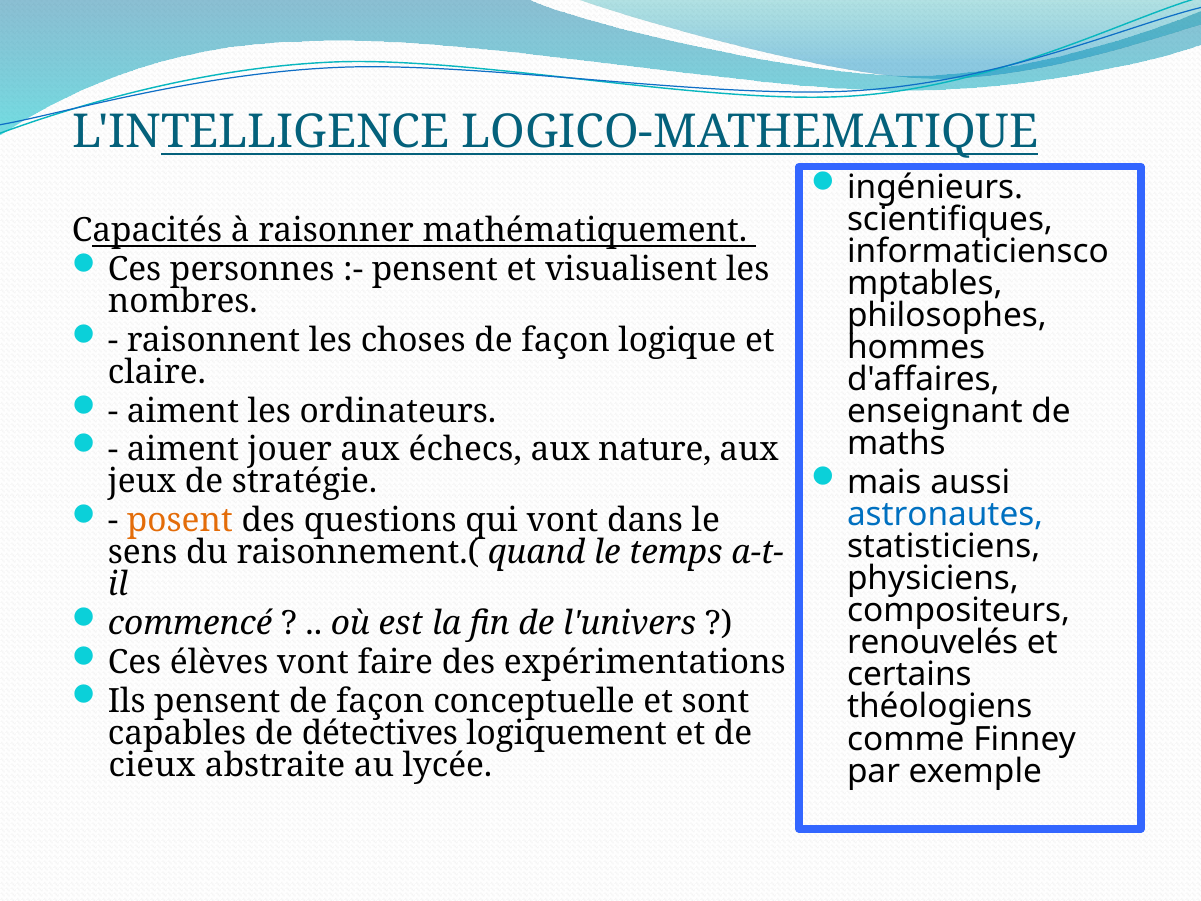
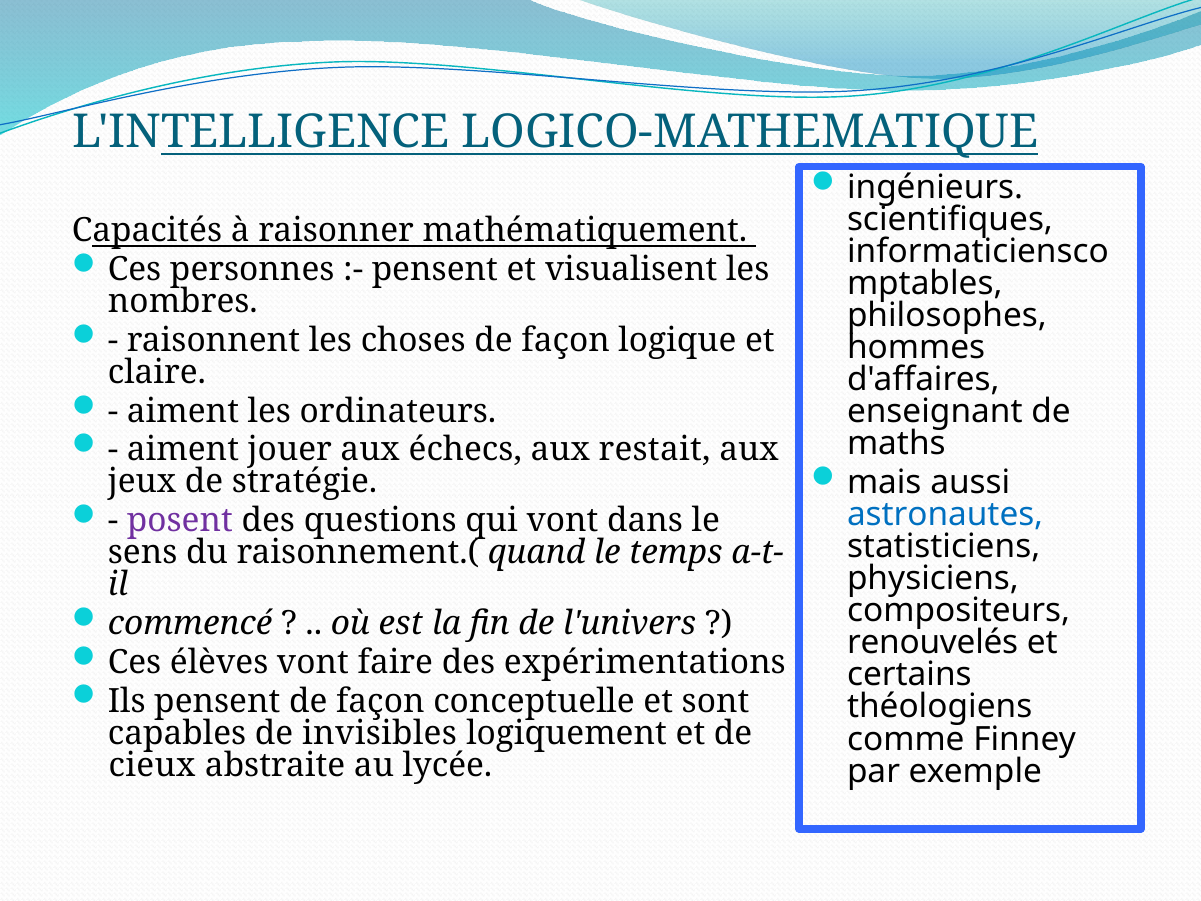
nature: nature -> restait
posent colour: orange -> purple
détectives: détectives -> invisibles
